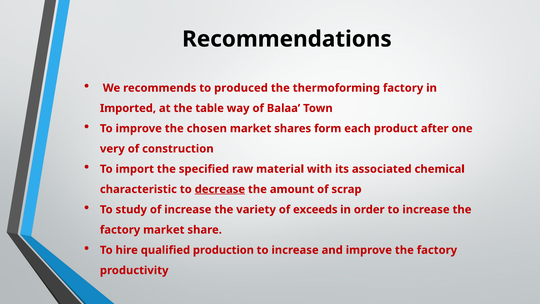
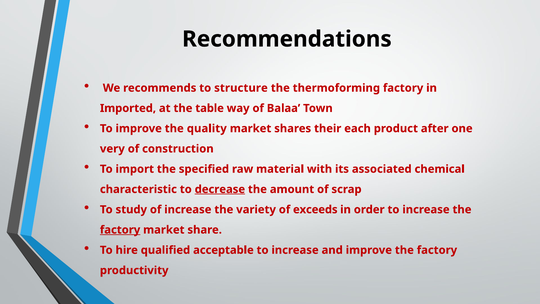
produced: produced -> structure
chosen: chosen -> quality
form: form -> their
factory at (120, 230) underline: none -> present
production: production -> acceptable
